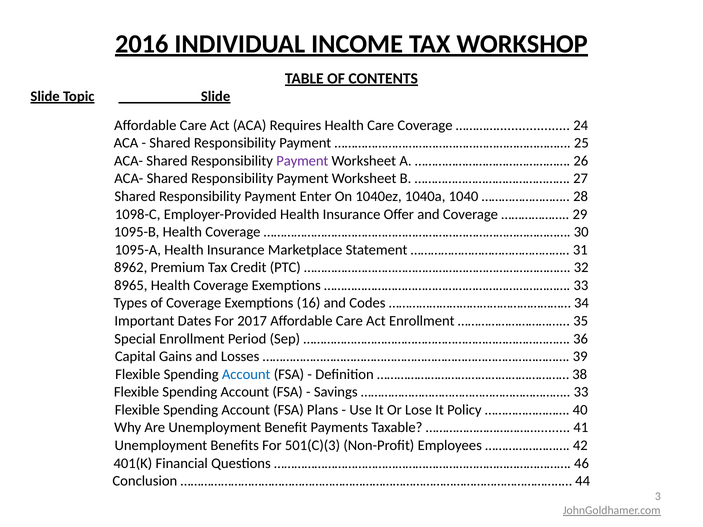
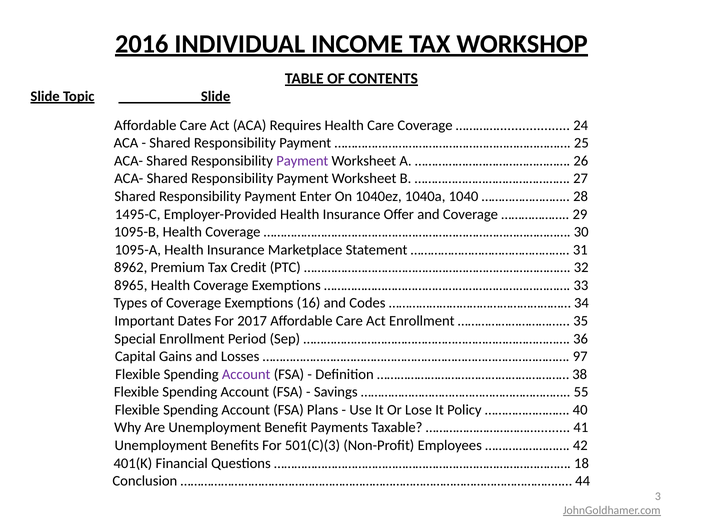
1098-C: 1098-C -> 1495-C
39: 39 -> 97
Account at (246, 374) colour: blue -> purple
33 at (581, 392): 33 -> 55
46: 46 -> 18
